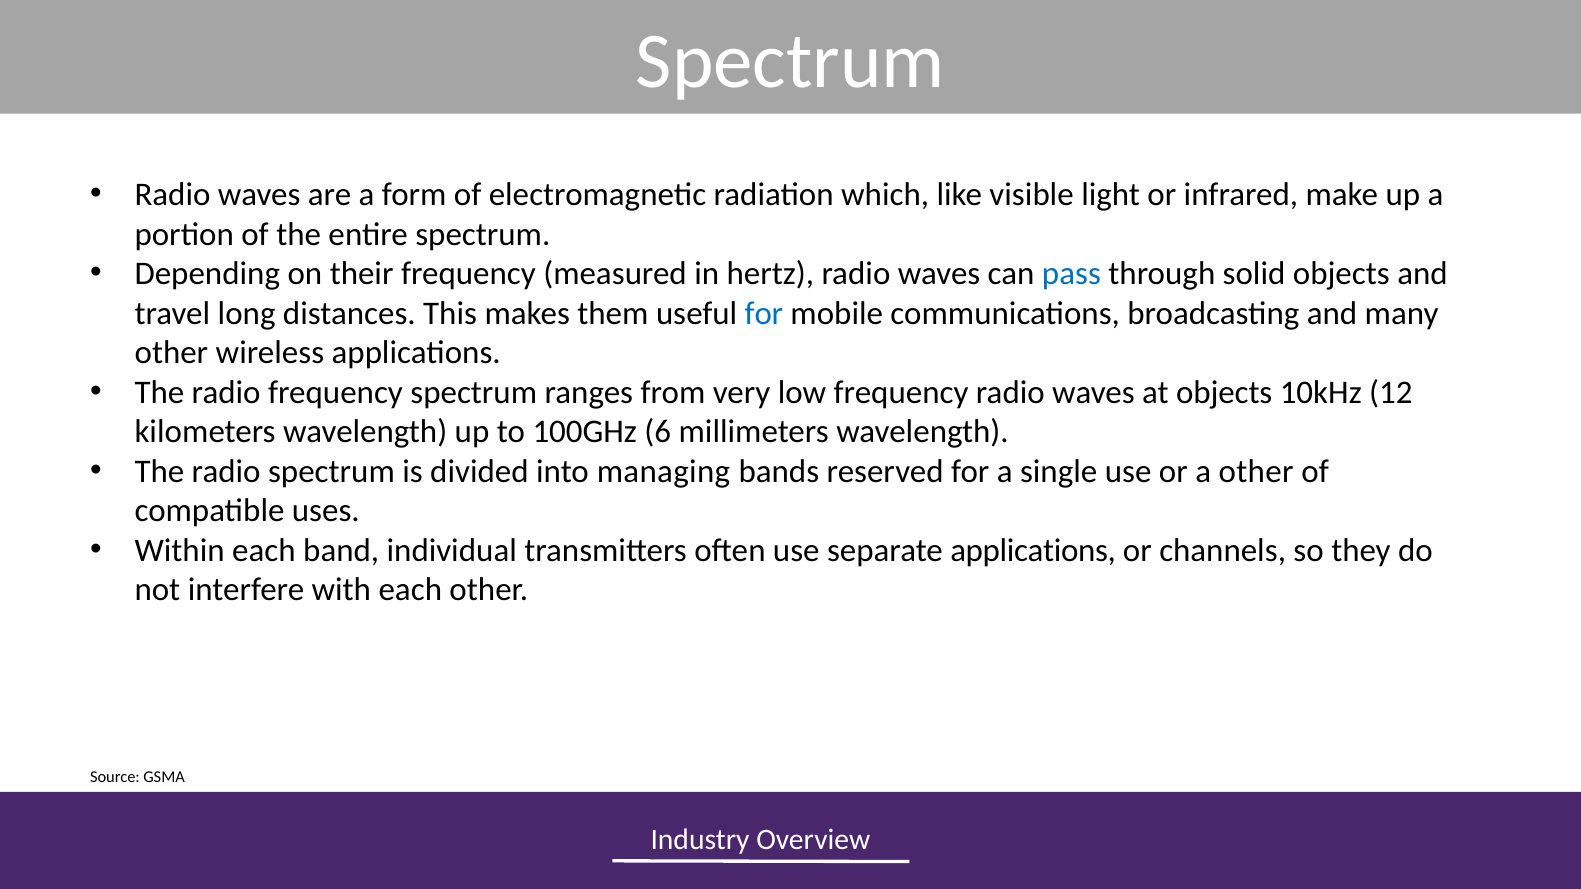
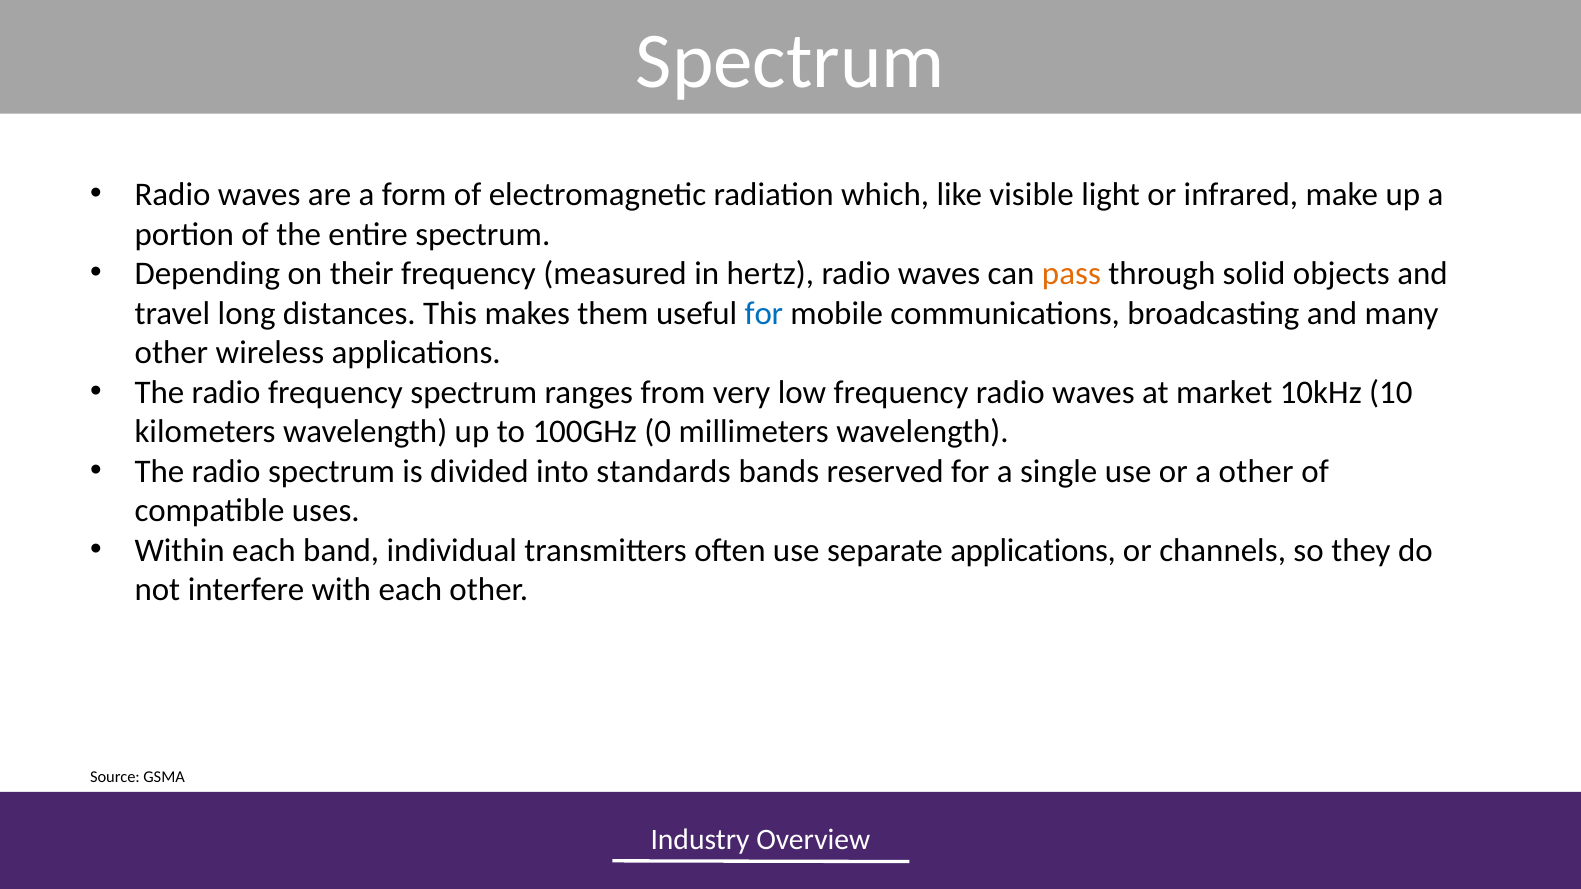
pass colour: blue -> orange
at objects: objects -> market
12: 12 -> 10
6: 6 -> 0
managing: managing -> standards
